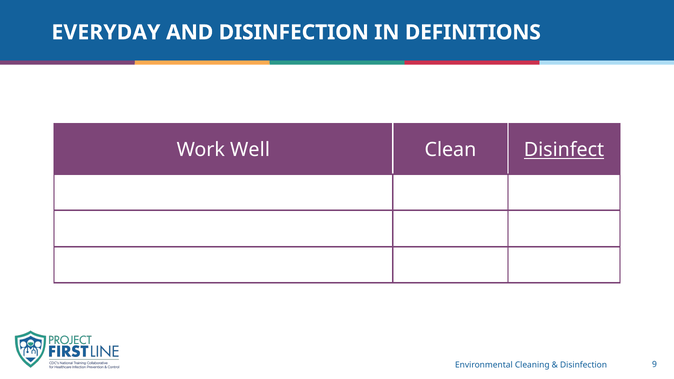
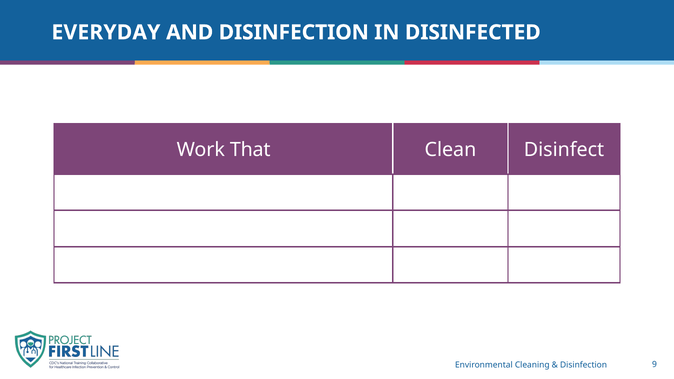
DEFINITIONS: DEFINITIONS -> DISINFECTED
Well: Well -> That
Disinfect underline: present -> none
